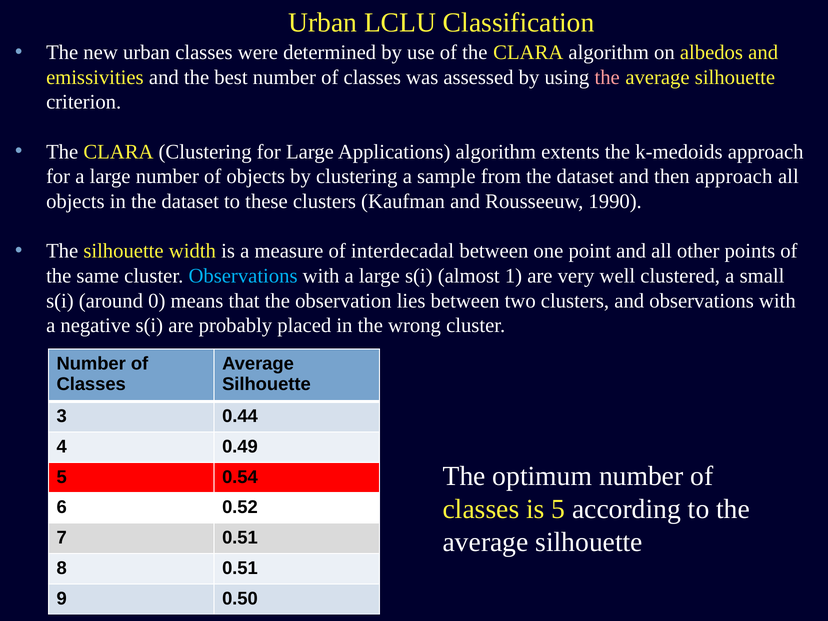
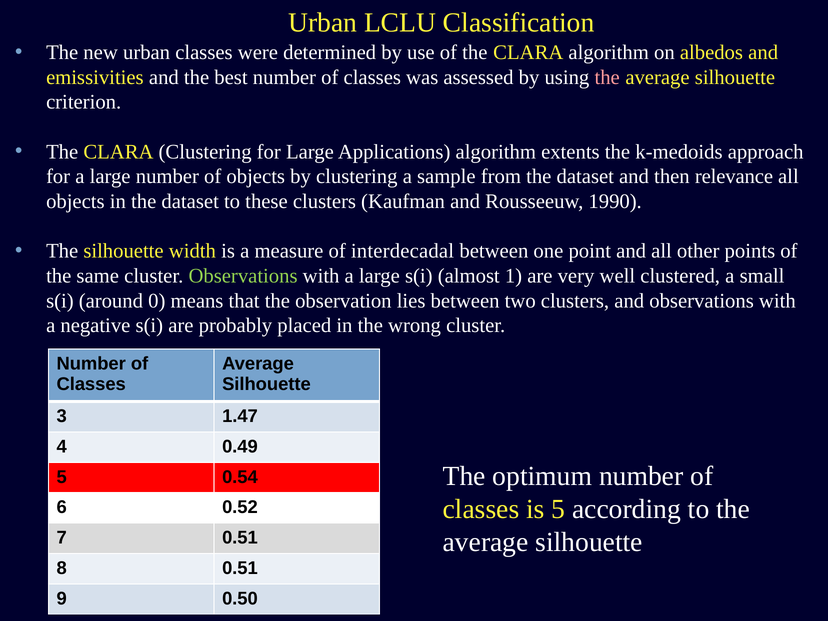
then approach: approach -> relevance
Observations at (243, 276) colour: light blue -> light green
0.44: 0.44 -> 1.47
